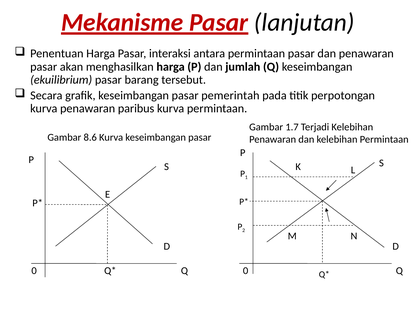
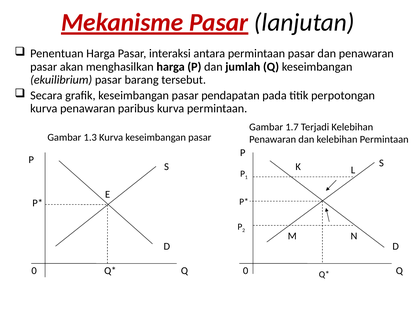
pemerintah: pemerintah -> pendapatan
8.6: 8.6 -> 1.3
